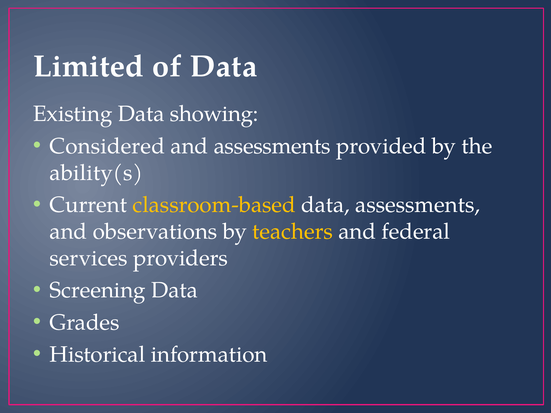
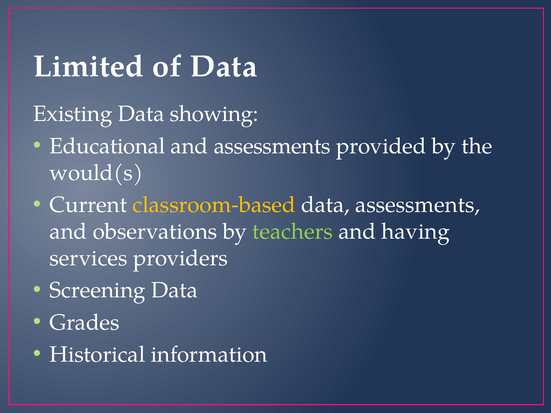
Considered: Considered -> Educational
ability(s: ability(s -> would(s
teachers colour: yellow -> light green
federal: federal -> having
